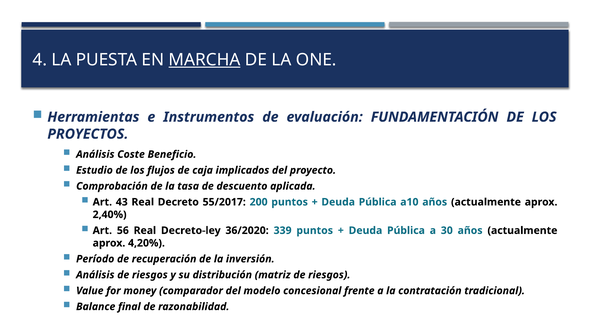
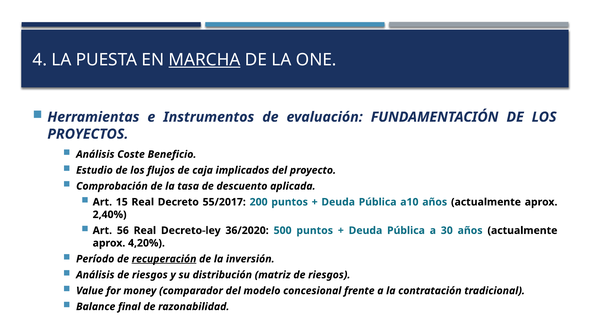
43: 43 -> 15
339: 339 -> 500
recuperación underline: none -> present
